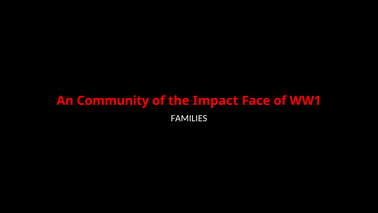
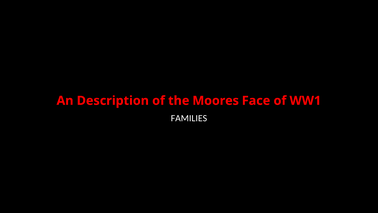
Community: Community -> Description
Impact: Impact -> Moores
